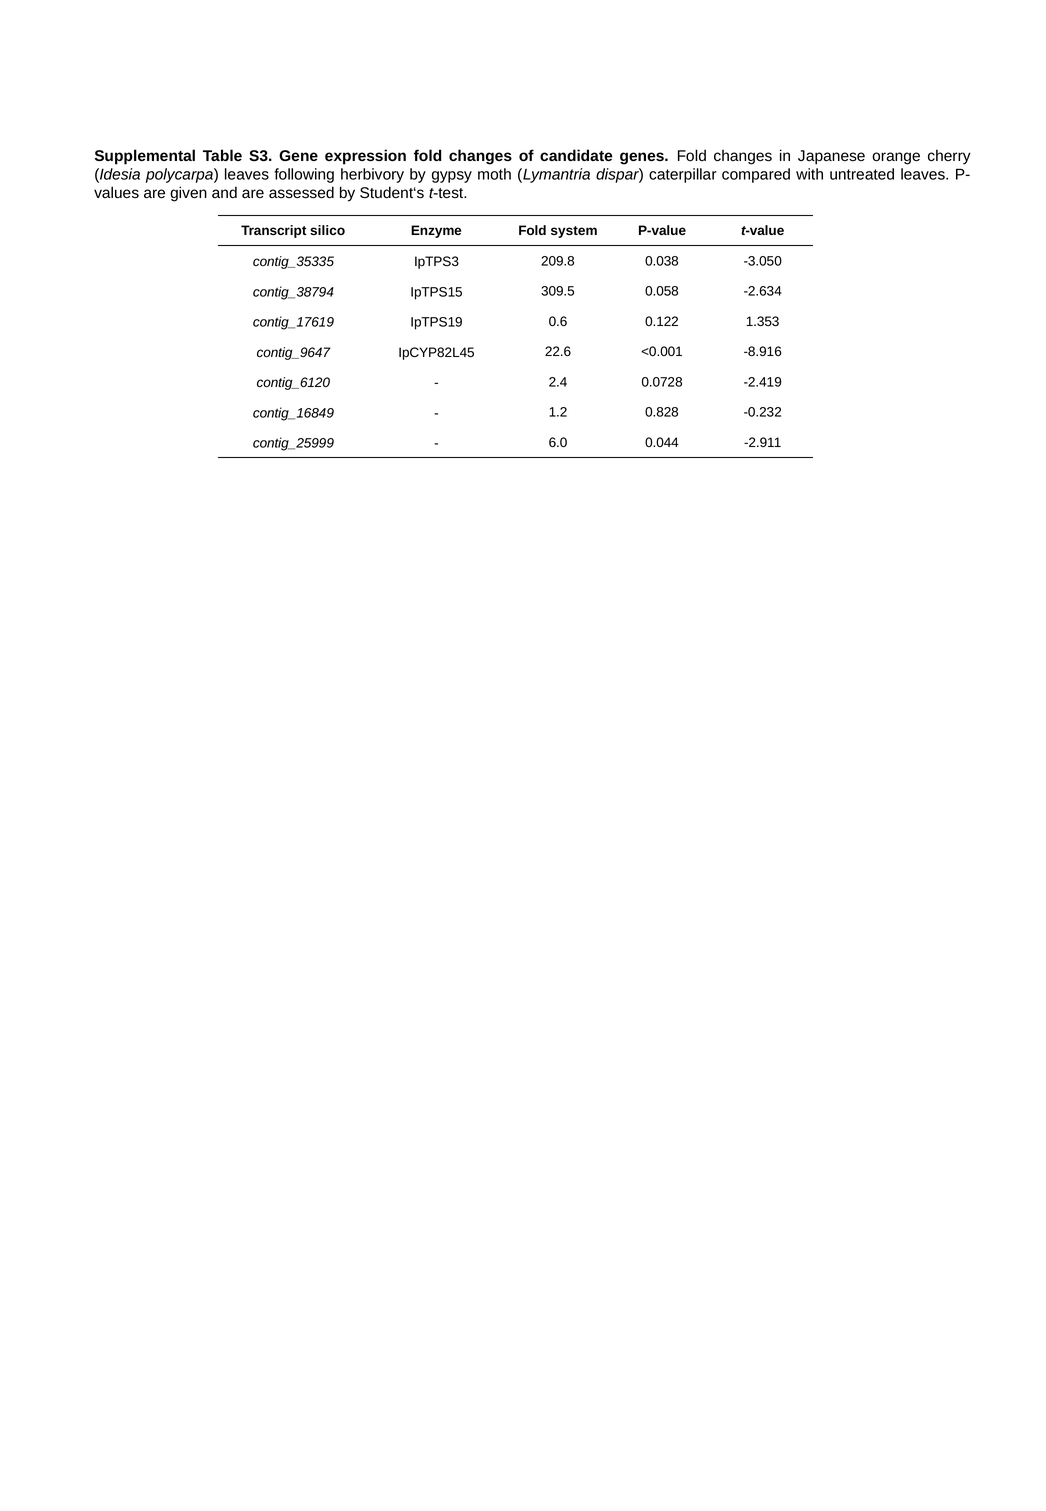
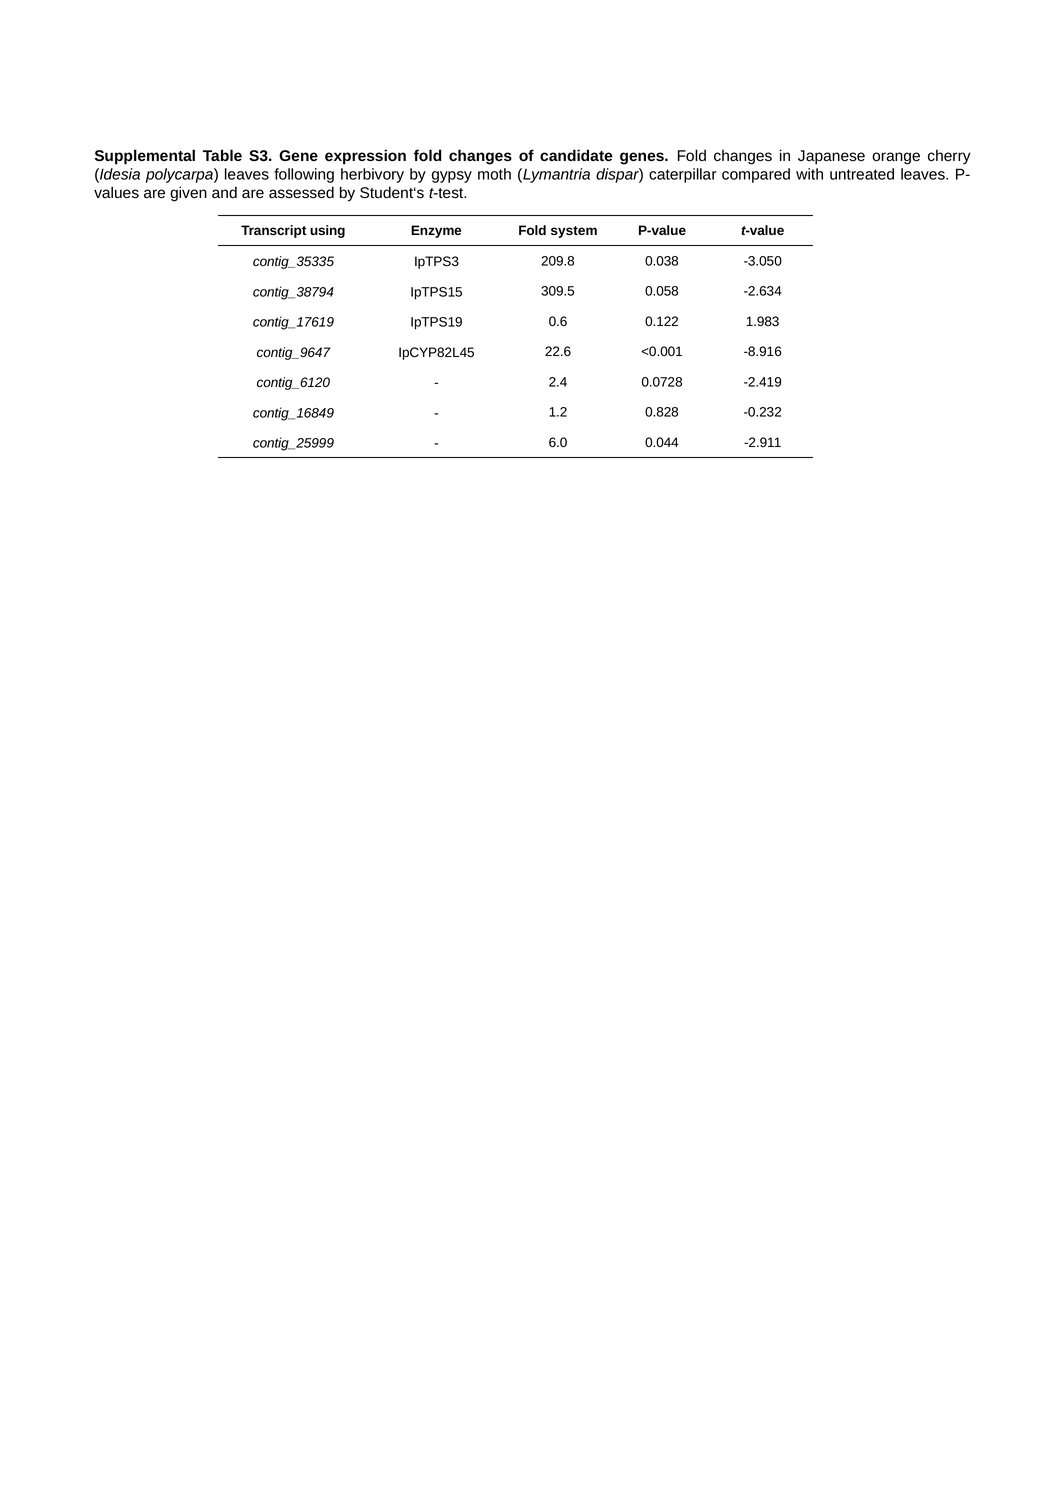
silico: silico -> using
1.353: 1.353 -> 1.983
